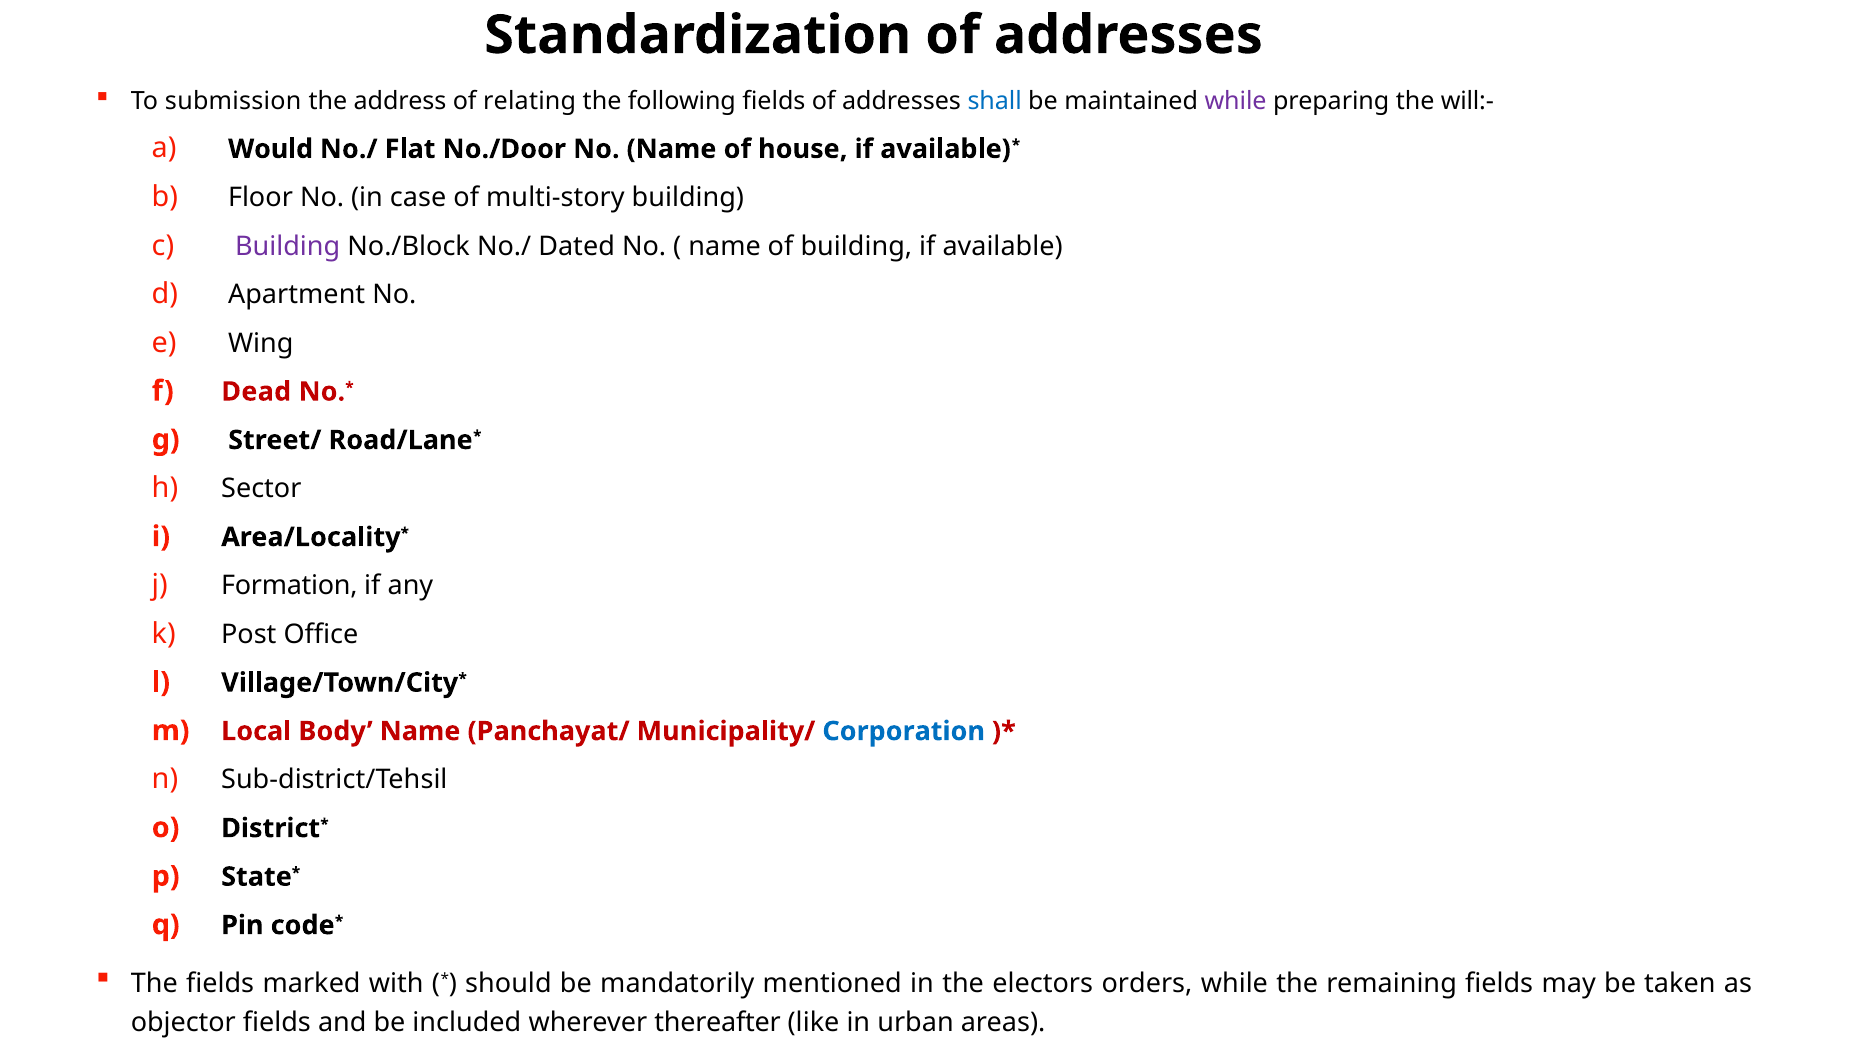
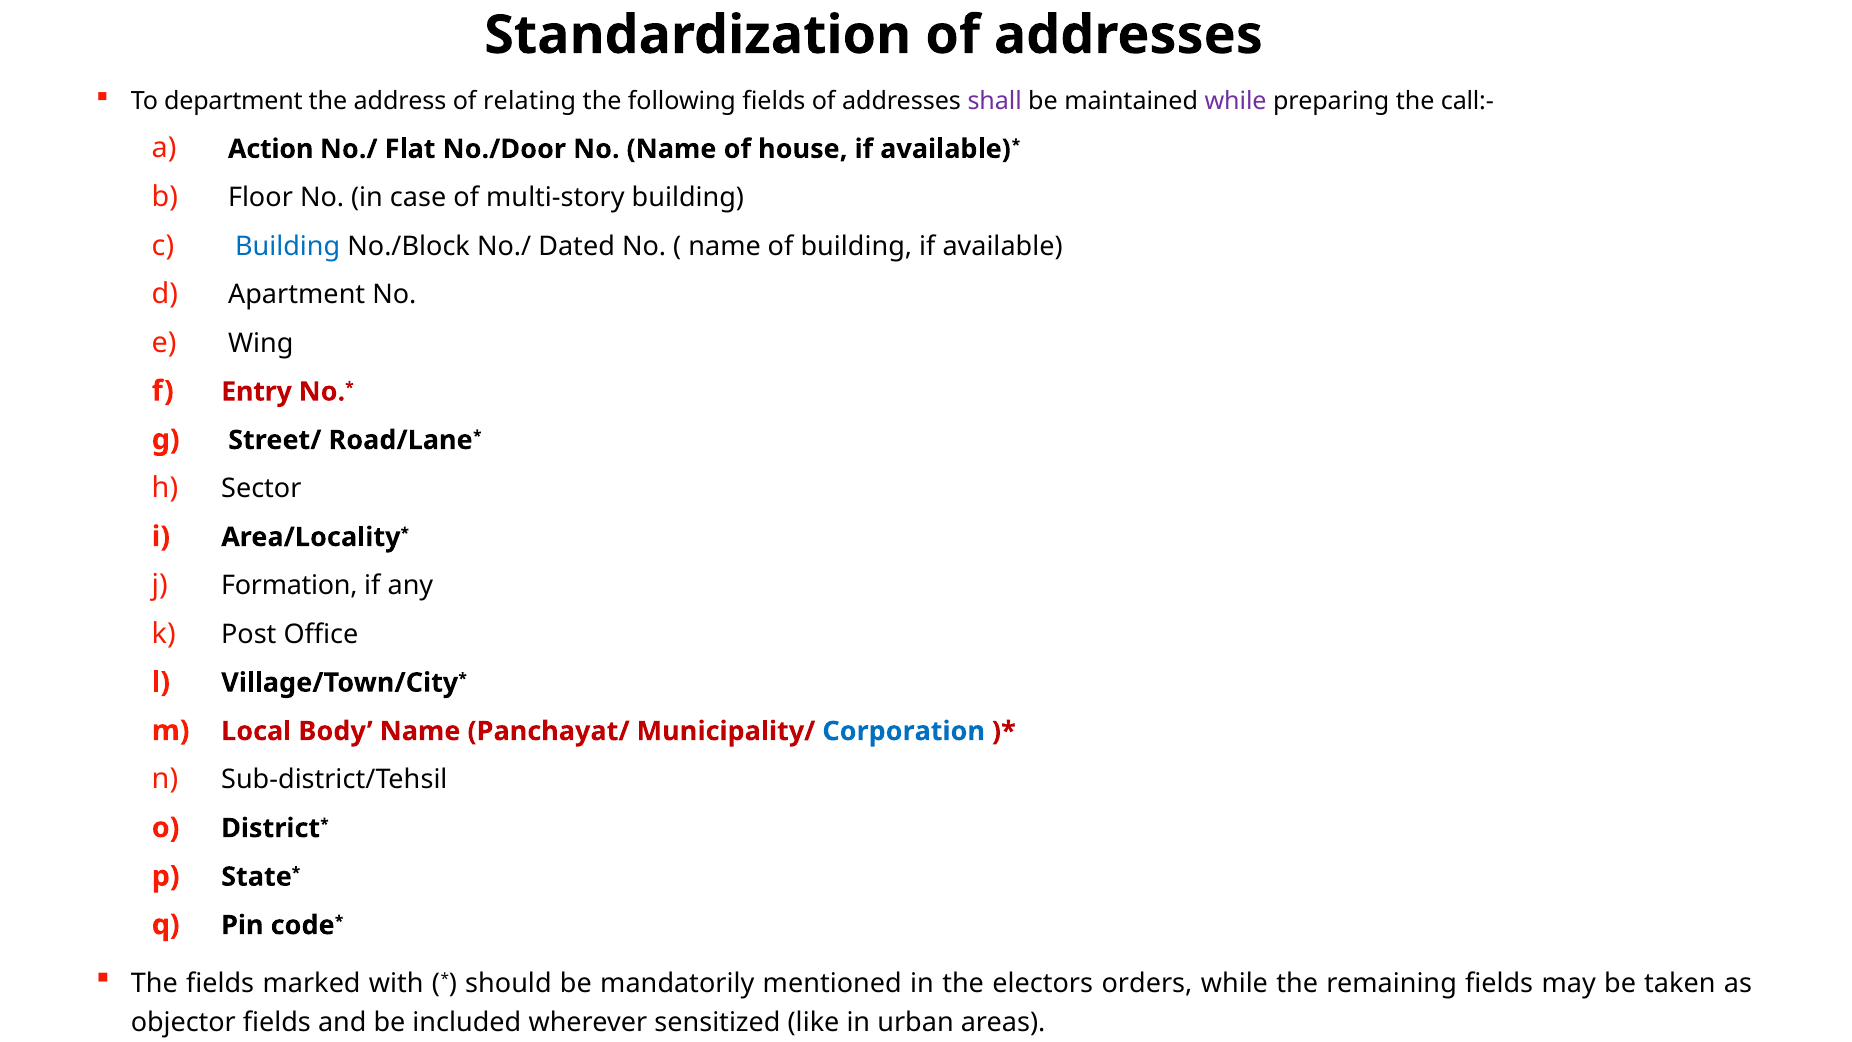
submission: submission -> department
shall colour: blue -> purple
will:-: will:- -> call:-
Would: Would -> Action
Building at (288, 246) colour: purple -> blue
Dead: Dead -> Entry
thereafter: thereafter -> sensitized
